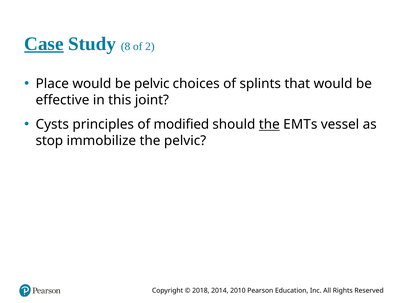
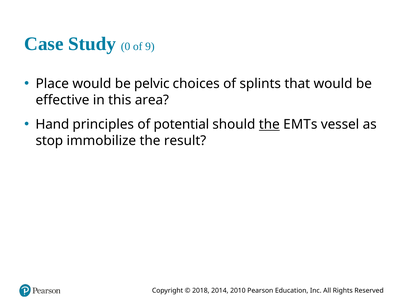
Case underline: present -> none
8: 8 -> 0
2: 2 -> 9
joint: joint -> area
Cysts: Cysts -> Hand
modified: modified -> potential
the pelvic: pelvic -> result
